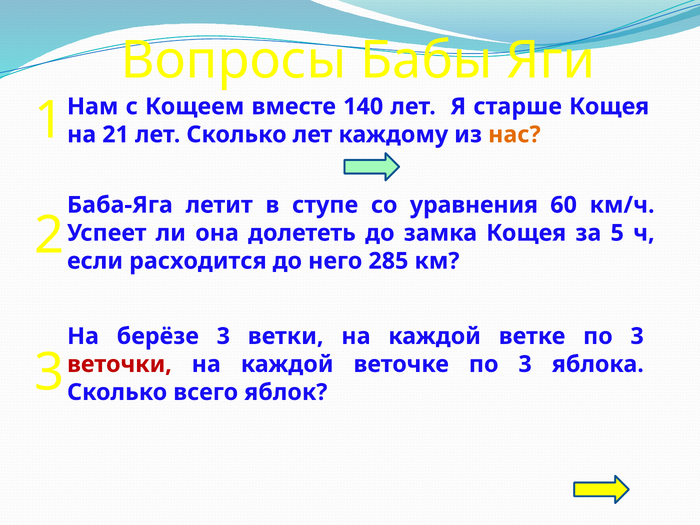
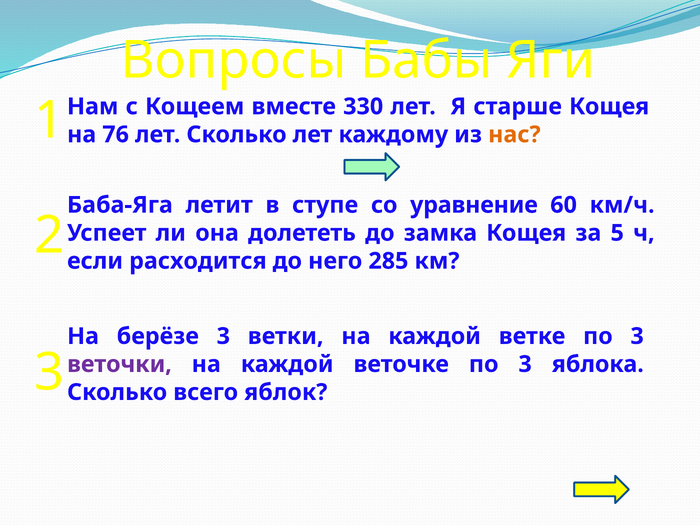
140: 140 -> 330
21: 21 -> 76
уравнения: уравнения -> уравнение
веточки colour: red -> purple
